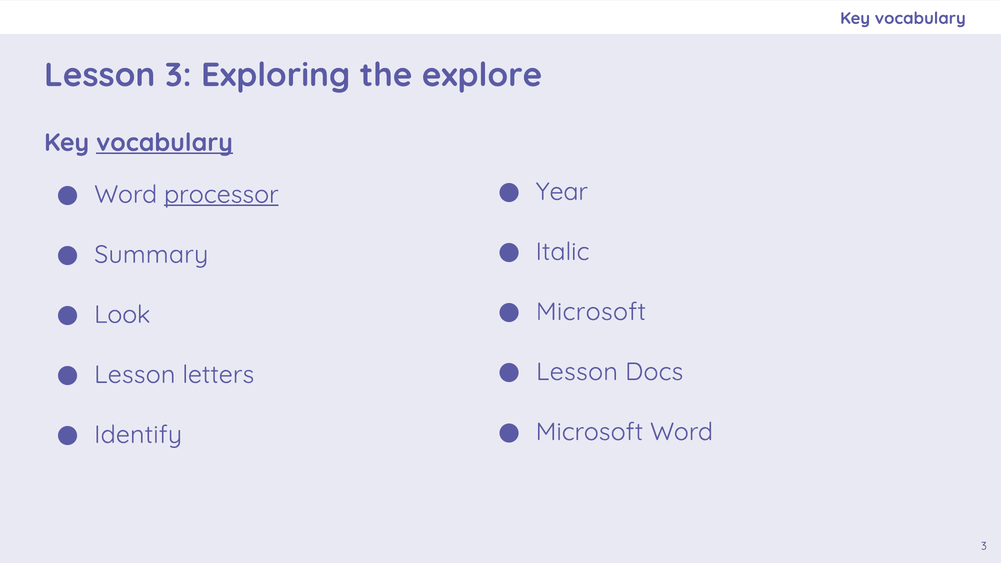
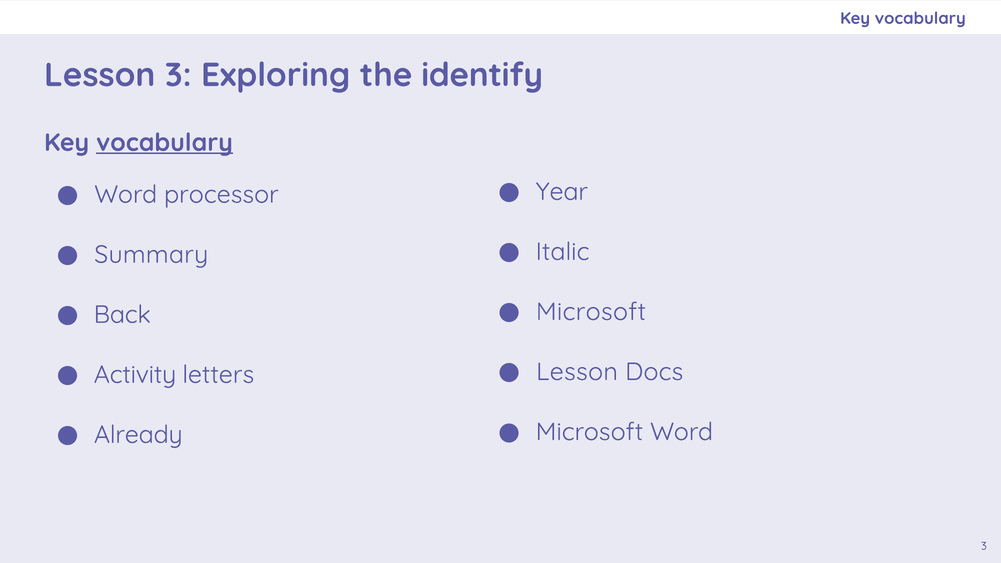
explore: explore -> identify
processor underline: present -> none
Look: Look -> Back
Lesson at (135, 375): Lesson -> Activity
Identify: Identify -> Already
